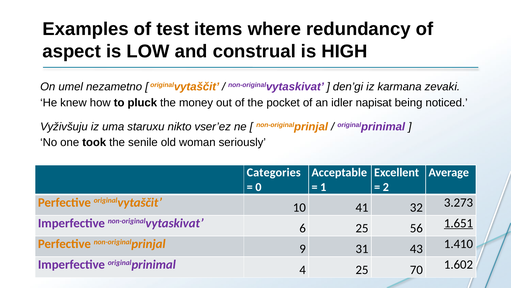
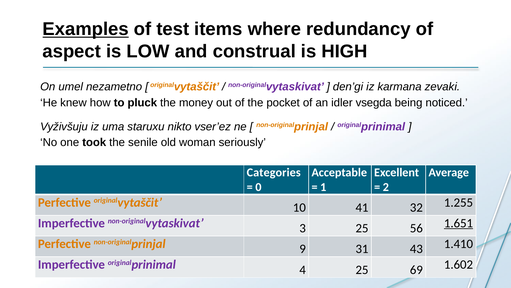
Examples underline: none -> present
napisat: napisat -> vsegda
3.273: 3.273 -> 1.255
6: 6 -> 3
70: 70 -> 69
